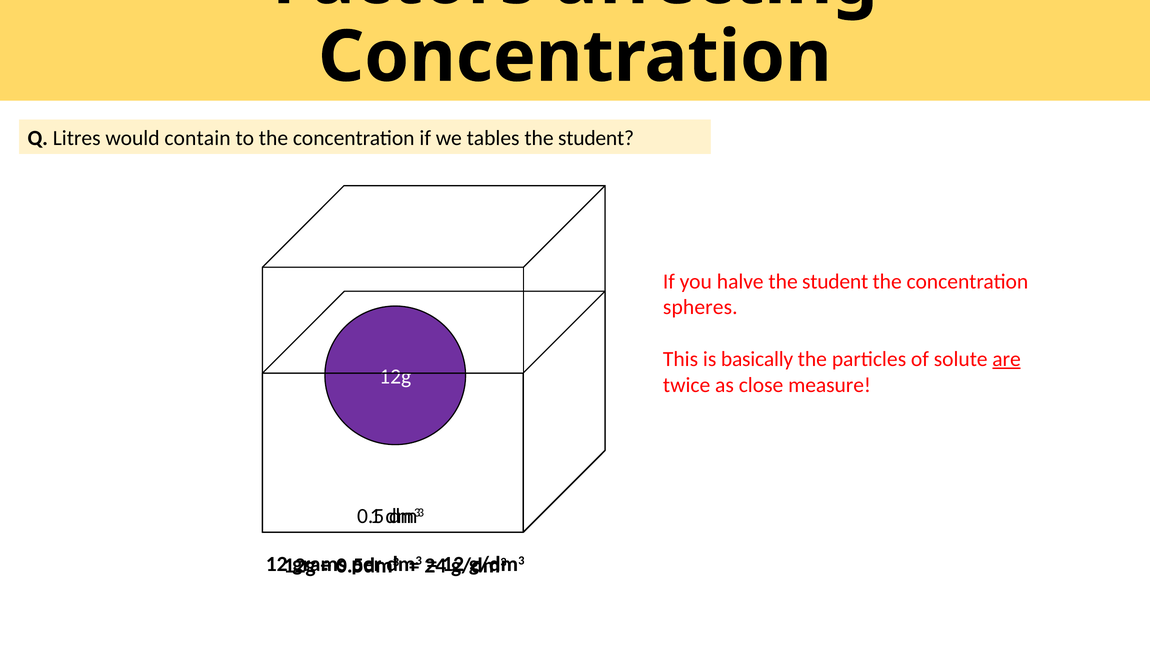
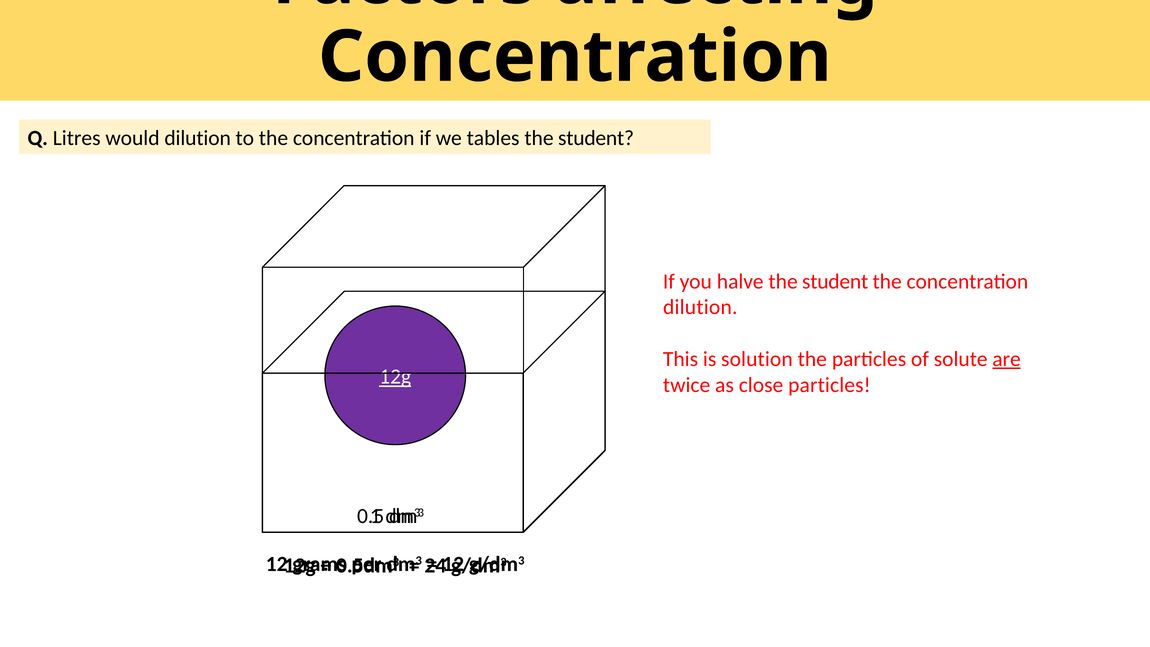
would contain: contain -> dilution
spheres at (700, 307): spheres -> dilution
basically: basically -> solution
12g at (395, 377) underline: none -> present
close measure: measure -> particles
